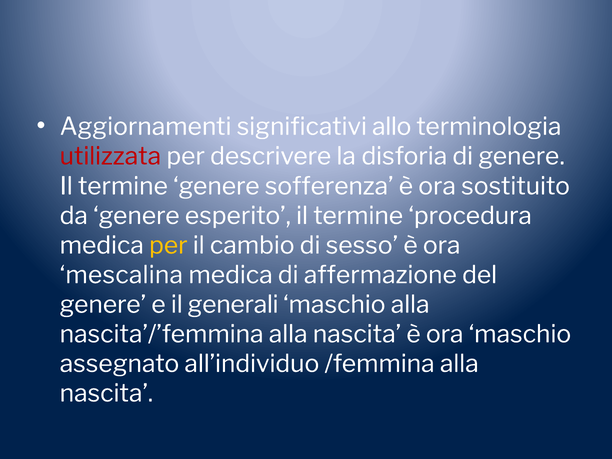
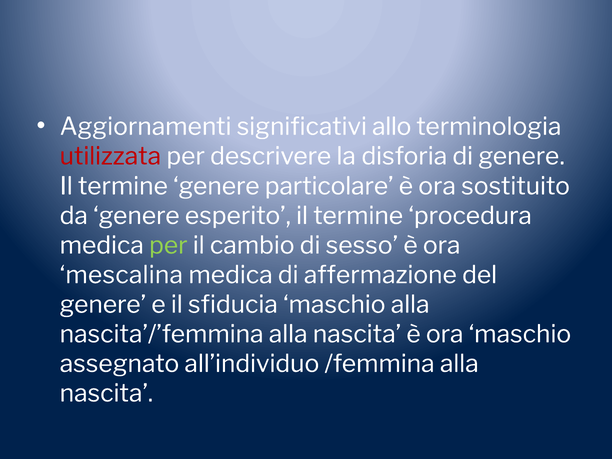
sofferenza: sofferenza -> particolare
per at (168, 245) colour: yellow -> light green
generali: generali -> sfiducia
